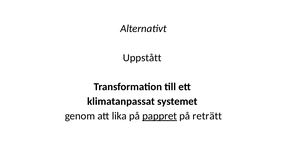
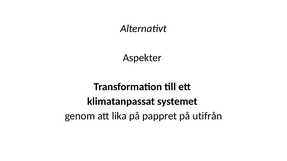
Uppstått: Uppstått -> Aspekter
pappret underline: present -> none
reträtt: reträtt -> utifrån
